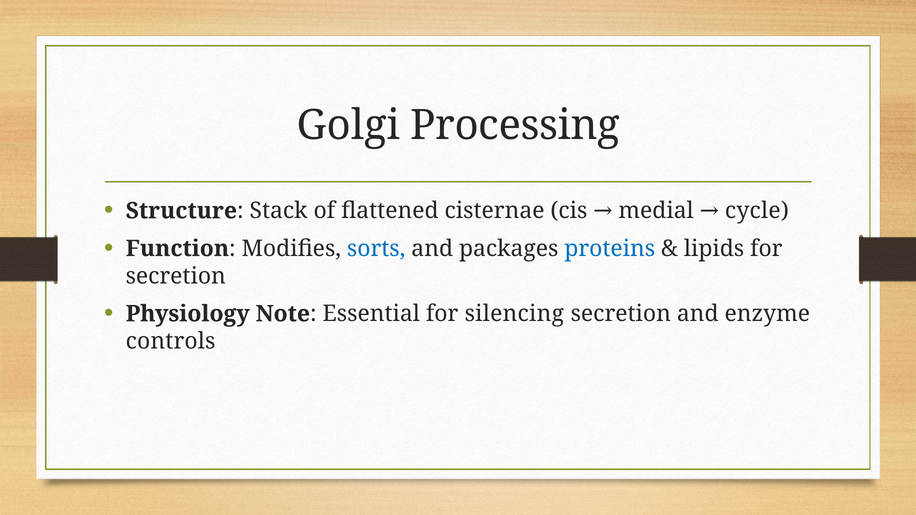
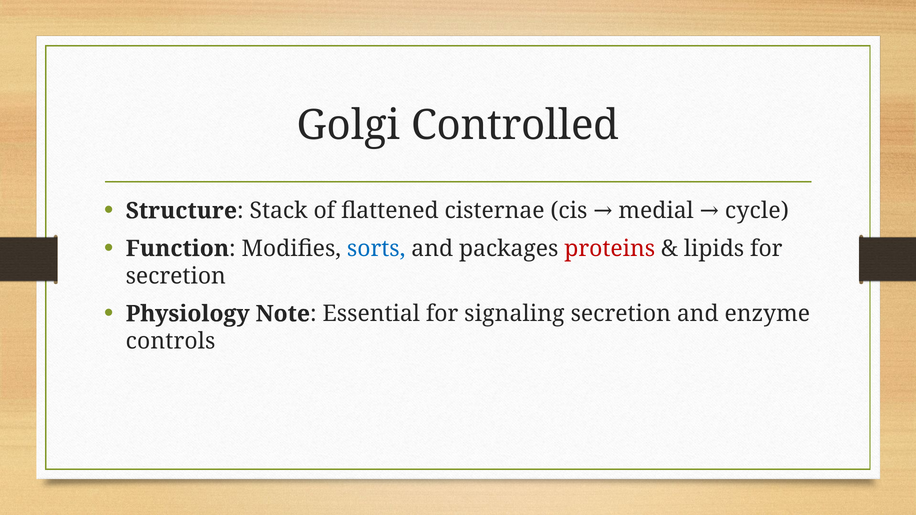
Processing: Processing -> Controlled
proteins colour: blue -> red
silencing: silencing -> signaling
